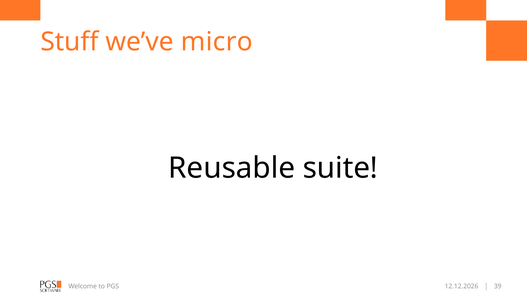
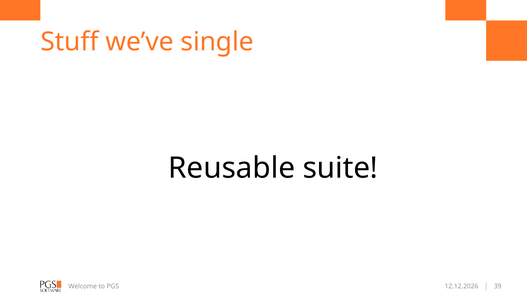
micro: micro -> single
